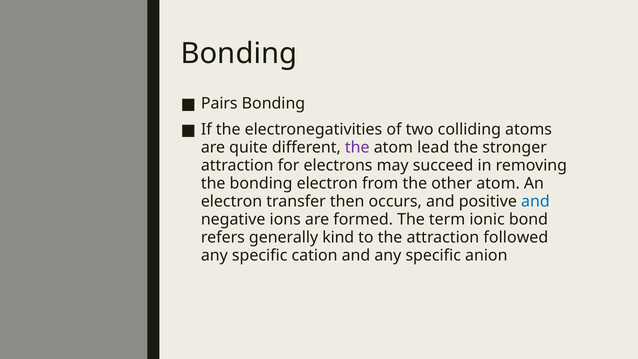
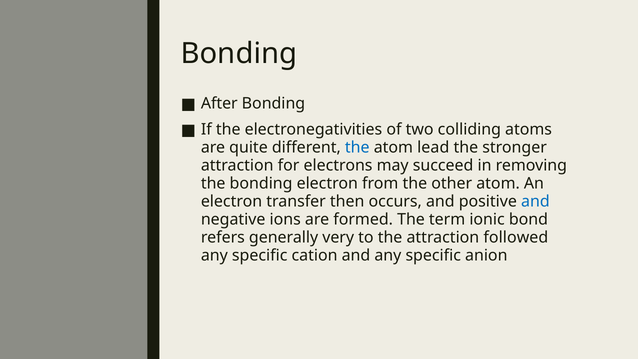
Pairs: Pairs -> After
the at (357, 148) colour: purple -> blue
kind: kind -> very
